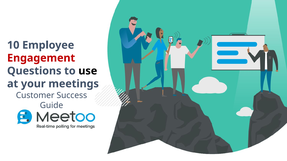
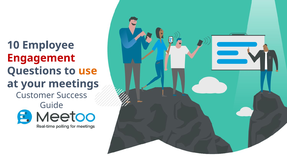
use colour: black -> orange
